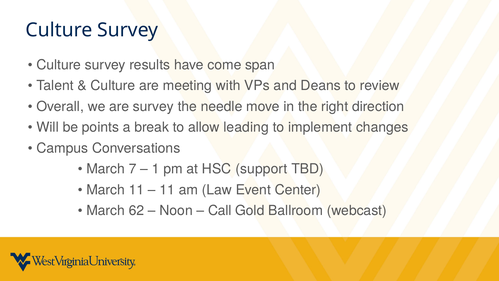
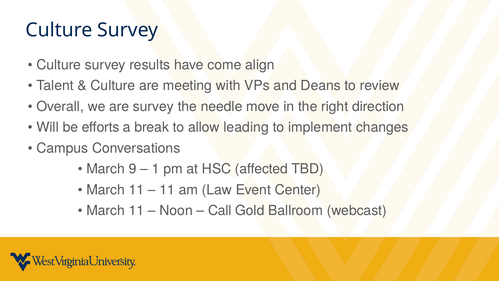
span: span -> align
points: points -> efforts
7: 7 -> 9
support: support -> affected
62 at (136, 210): 62 -> 11
